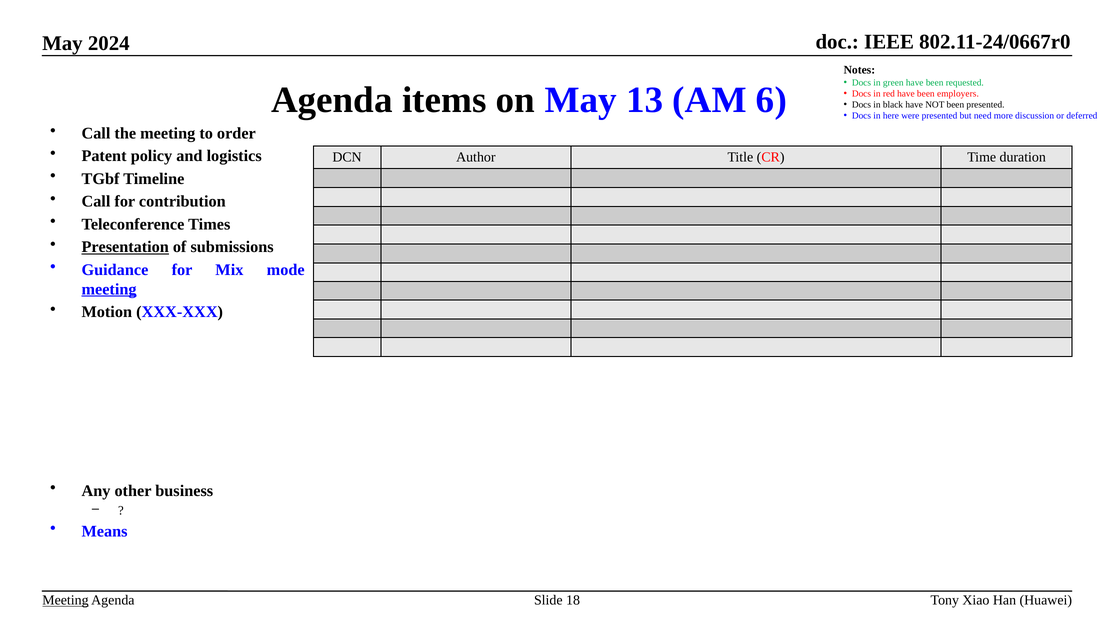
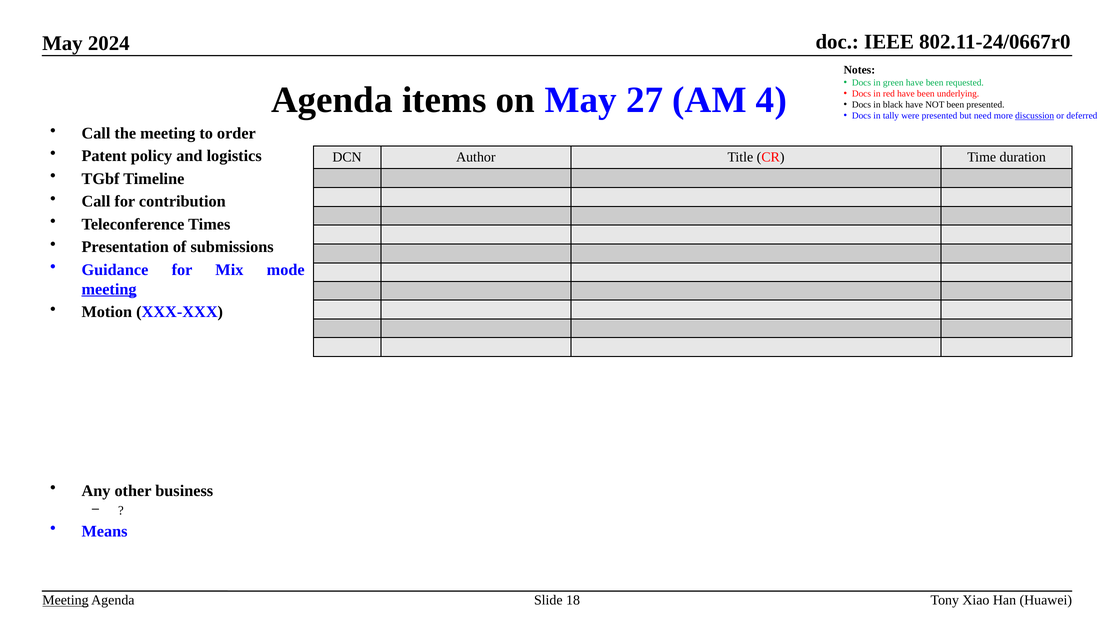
13: 13 -> 27
6: 6 -> 4
employers: employers -> underlying
here: here -> tally
discussion underline: none -> present
Presentation underline: present -> none
